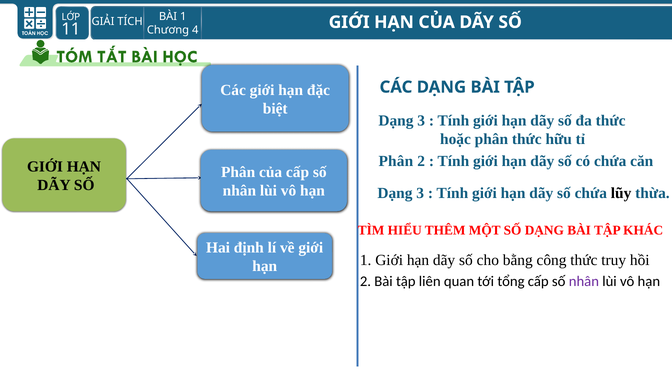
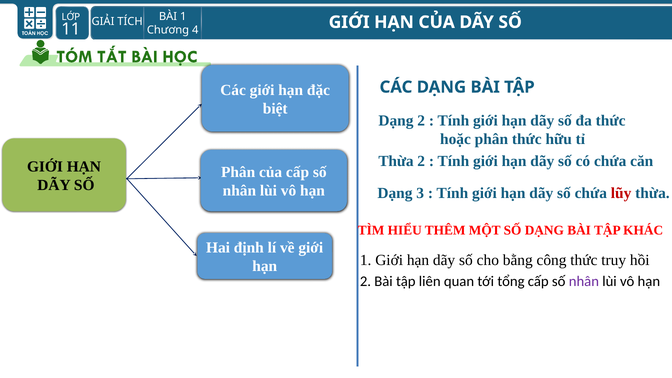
3 at (421, 121): 3 -> 2
Phân at (396, 161): Phân -> Thừa
lũy colour: black -> red
